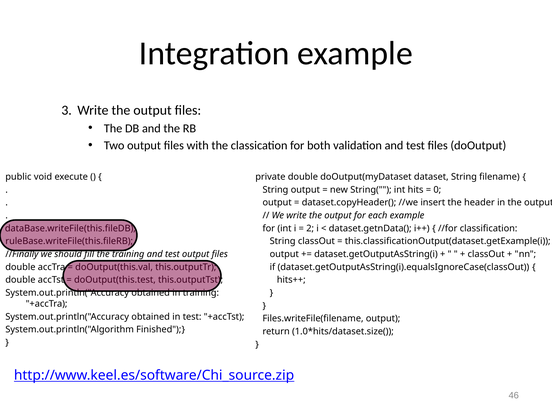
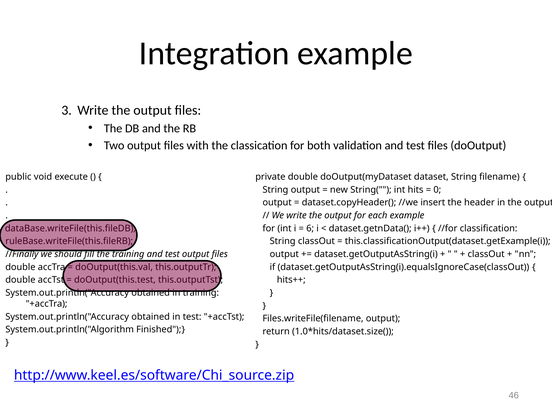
2: 2 -> 6
